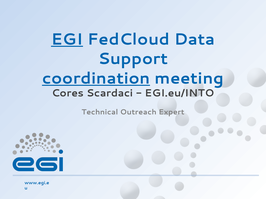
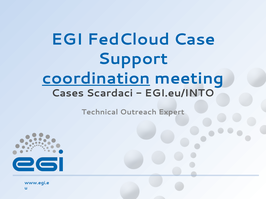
EGI underline: present -> none
Data: Data -> Case
Cores: Cores -> Cases
